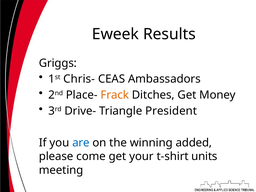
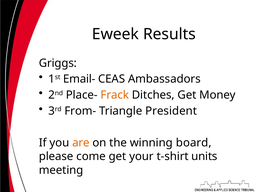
Chris-: Chris- -> Email-
Drive-: Drive- -> From-
are colour: blue -> orange
added: added -> board
